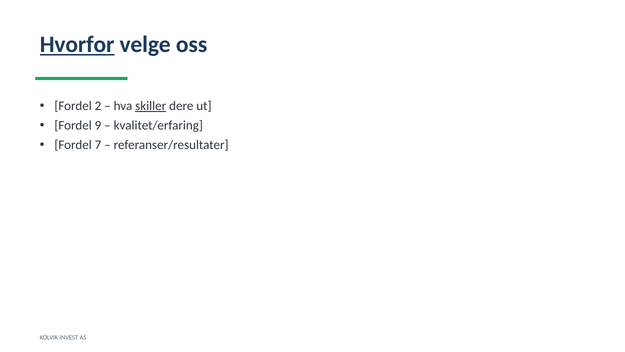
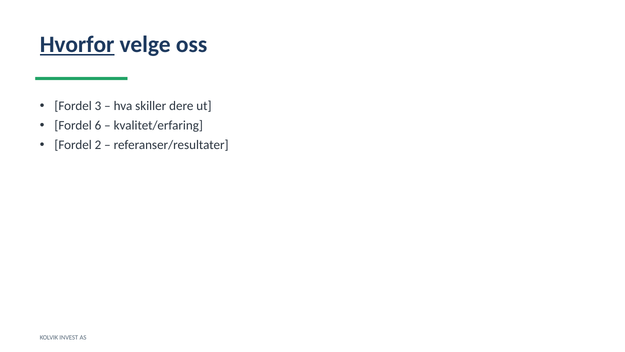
2: 2 -> 3
skiller underline: present -> none
9: 9 -> 6
7: 7 -> 2
